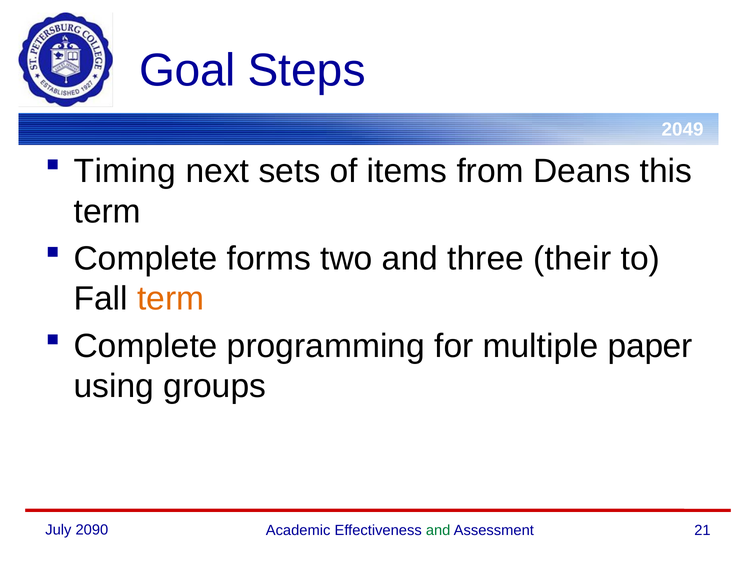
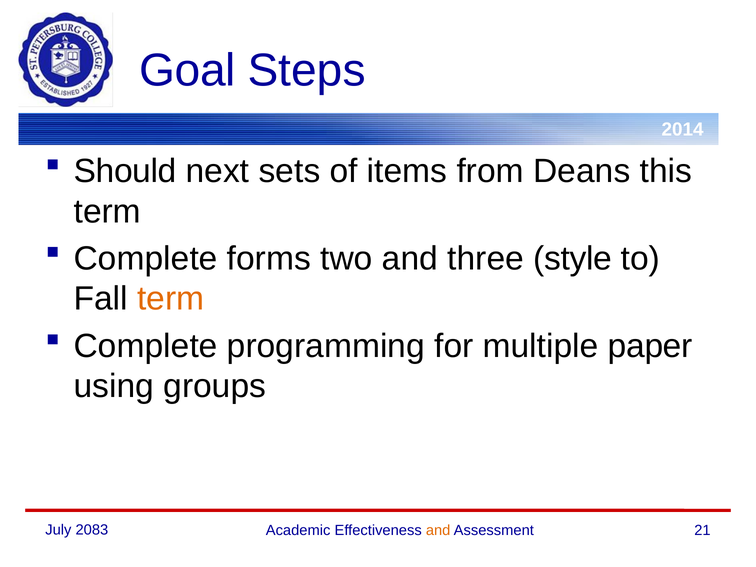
2049: 2049 -> 2014
Timing: Timing -> Should
their: their -> style
2090: 2090 -> 2083
and at (438, 530) colour: green -> orange
